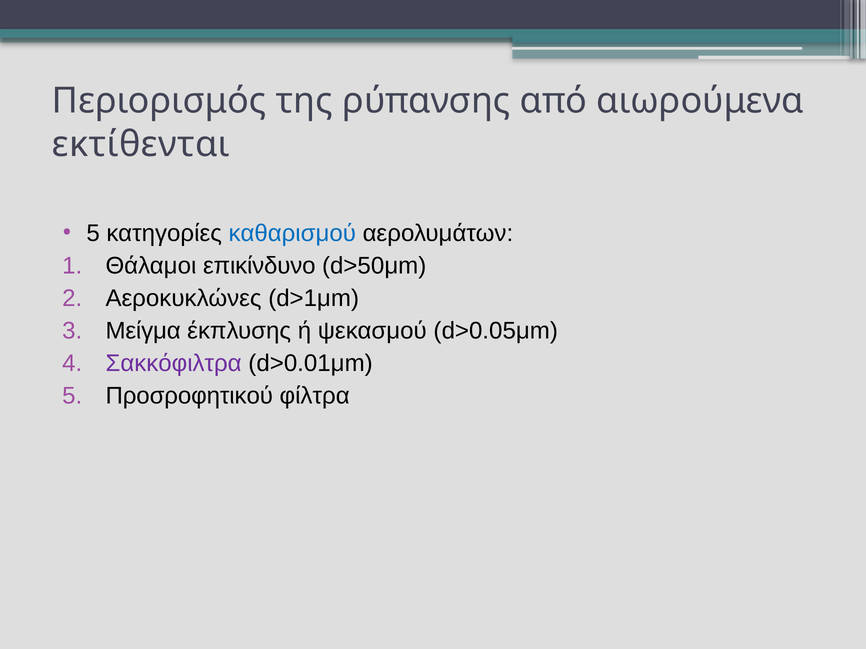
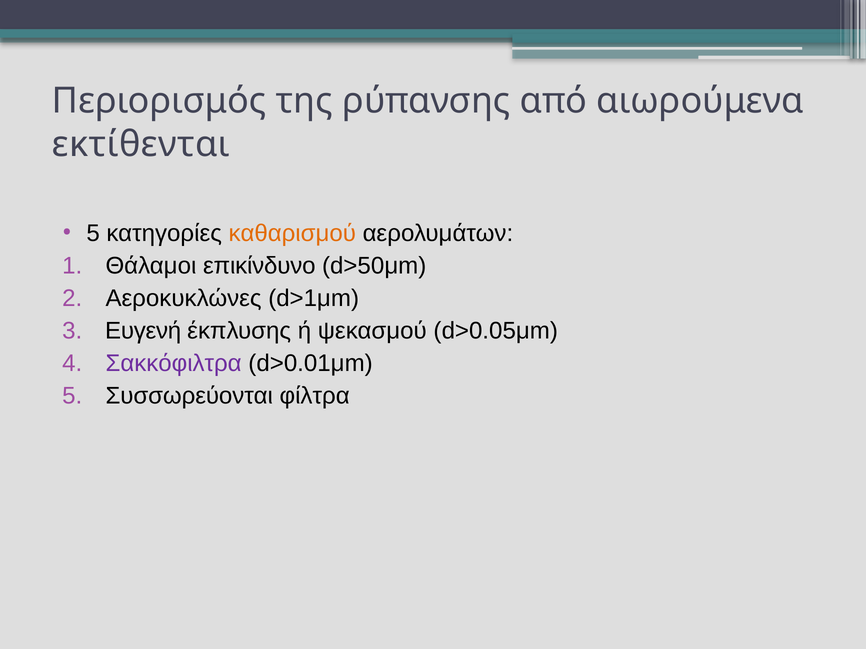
καθαρισμού colour: blue -> orange
Μείγμα: Μείγμα -> Ευγενή
Προσροφητικού: Προσροφητικού -> Συσσωρεύονται
